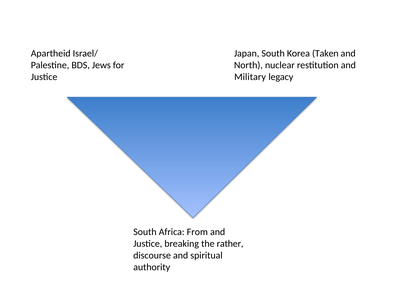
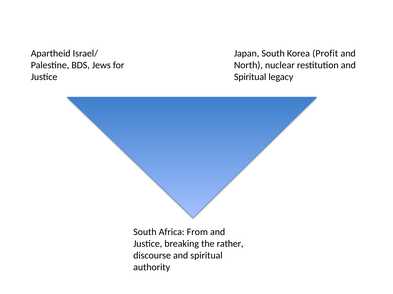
Taken: Taken -> Profit
Military at (250, 77): Military -> Spiritual
